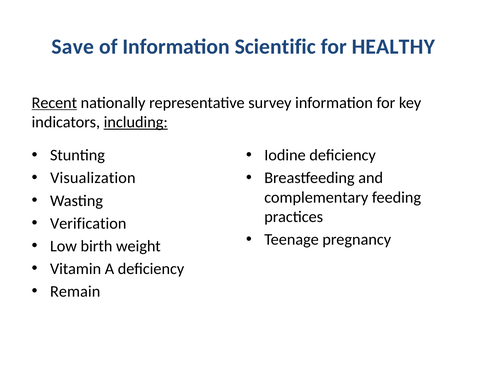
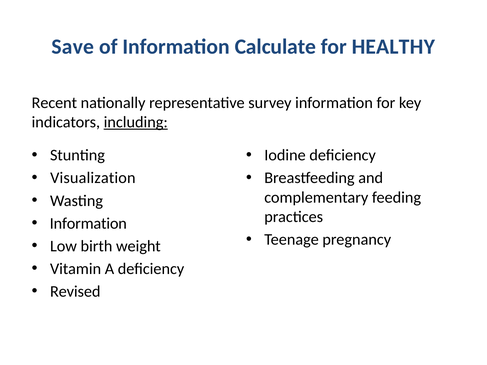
Scientific: Scientific -> Calculate
Recent underline: present -> none
Verification at (88, 224): Verification -> Information
Remain: Remain -> Revised
